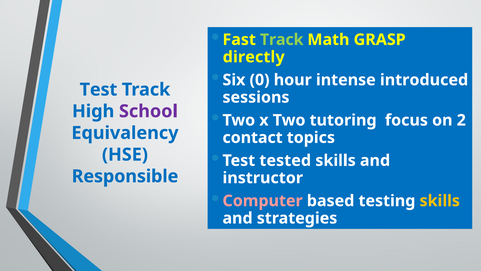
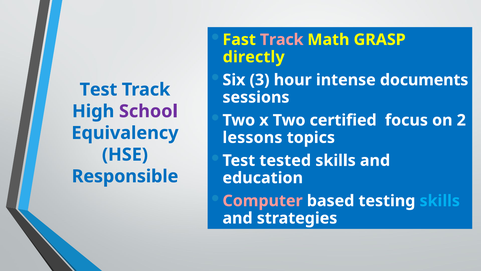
Track at (282, 40) colour: light green -> pink
0: 0 -> 3
introduced: introduced -> documents
tutoring: tutoring -> certified
contact: contact -> lessons
instructor: instructor -> education
skills at (440, 201) colour: yellow -> light blue
